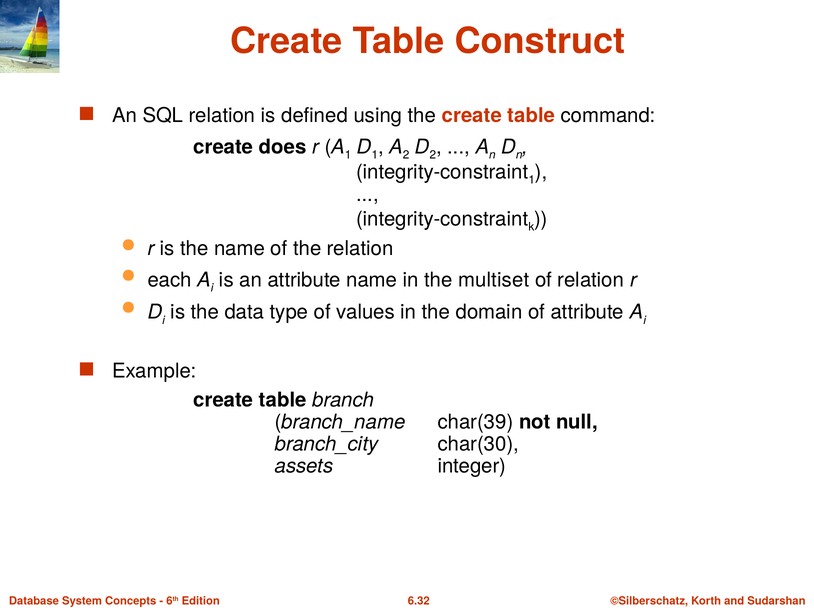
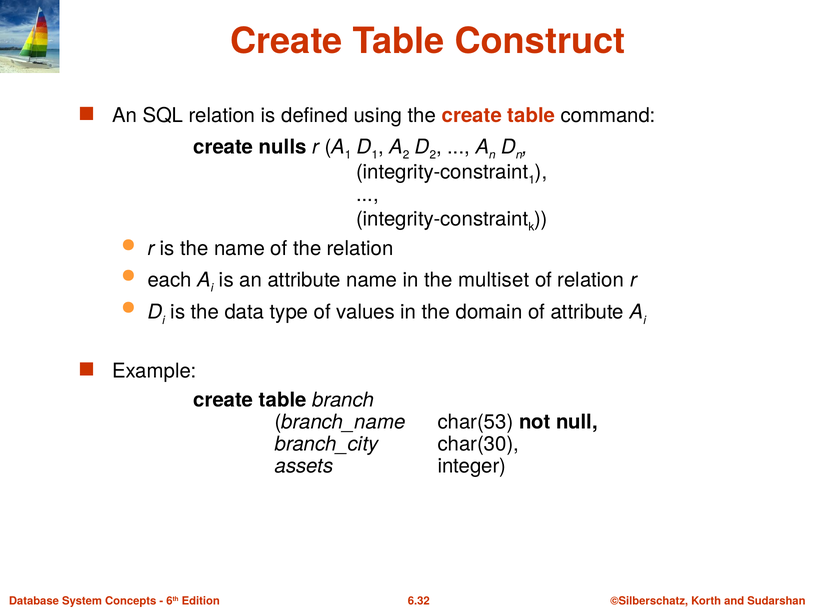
does: does -> nulls
char(39: char(39 -> char(53
